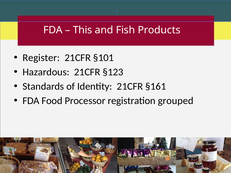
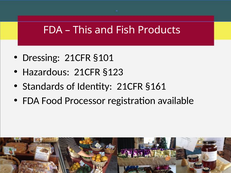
Register: Register -> Dressing
grouped: grouped -> available
